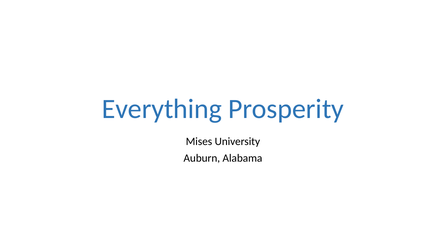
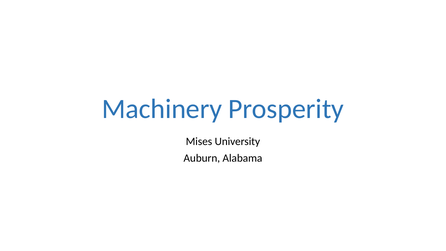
Everything: Everything -> Machinery
